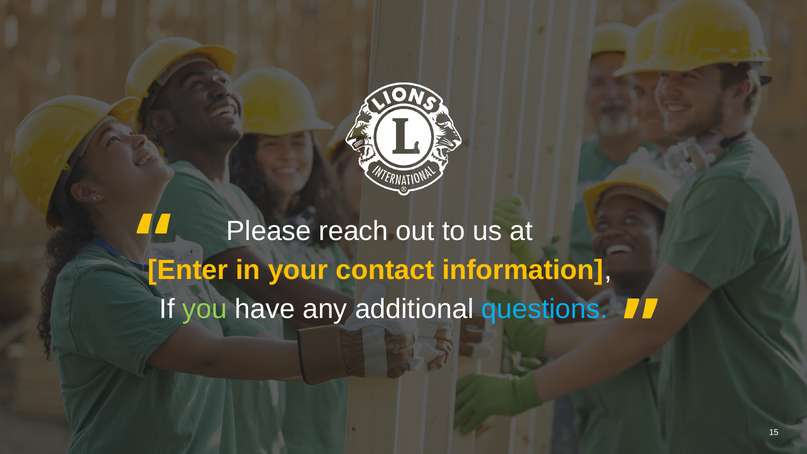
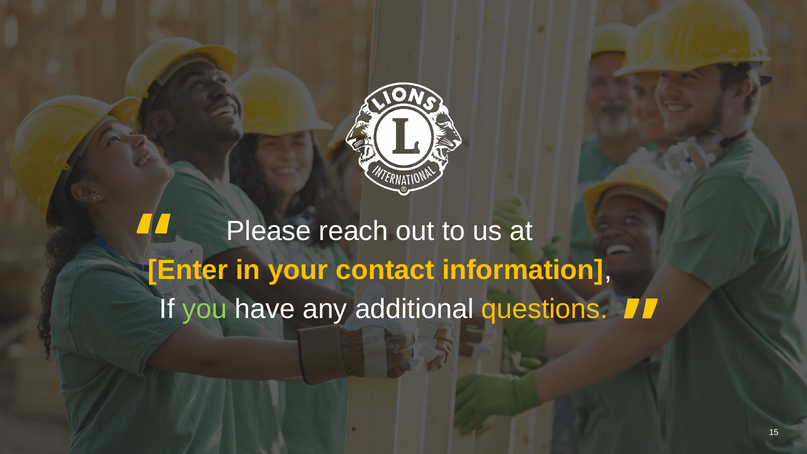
questions colour: light blue -> yellow
